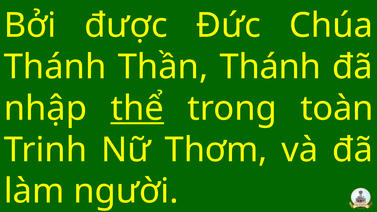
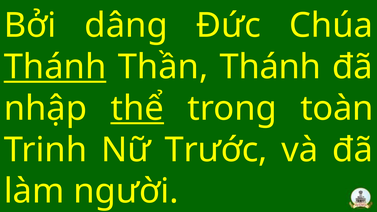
được: được -> dâng
Thánh at (55, 67) underline: none -> present
Thơm: Thơm -> Trước
